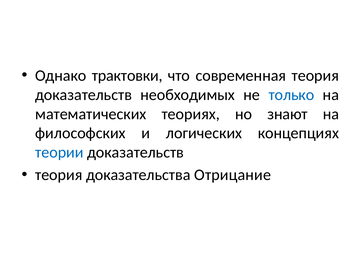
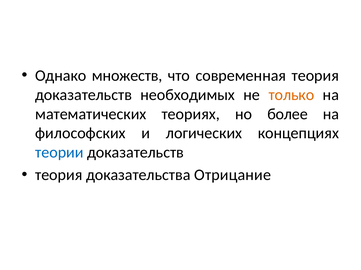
трактовки: трактовки -> множеств
только colour: blue -> orange
знают: знают -> более
